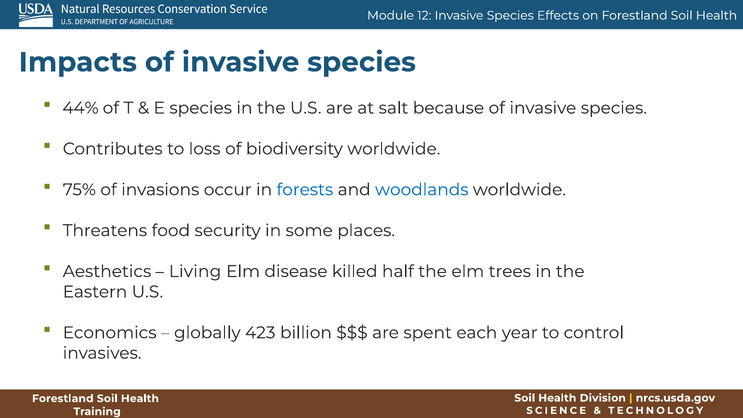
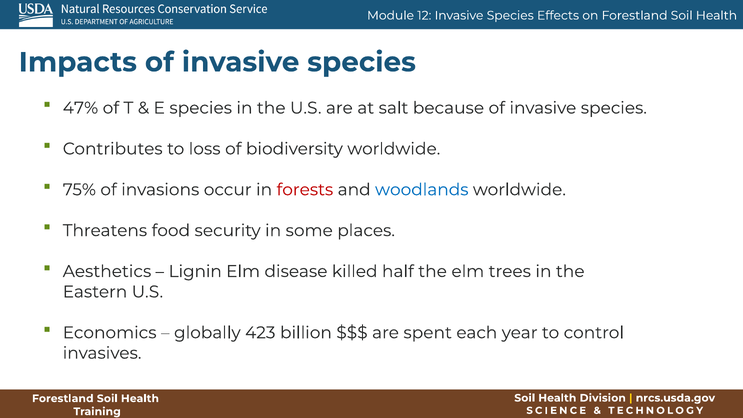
44%: 44% -> 47%
forests colour: blue -> red
Living: Living -> Lignin
